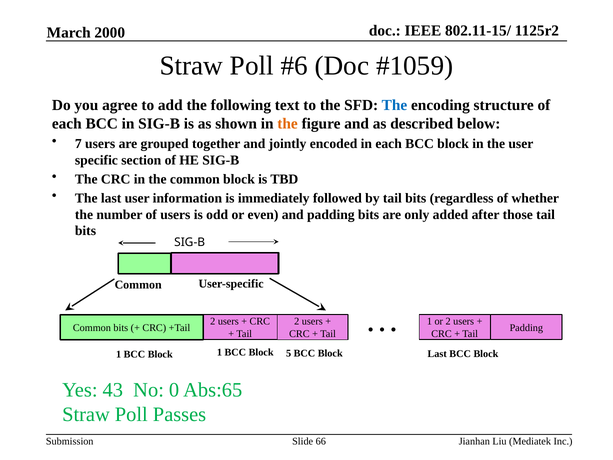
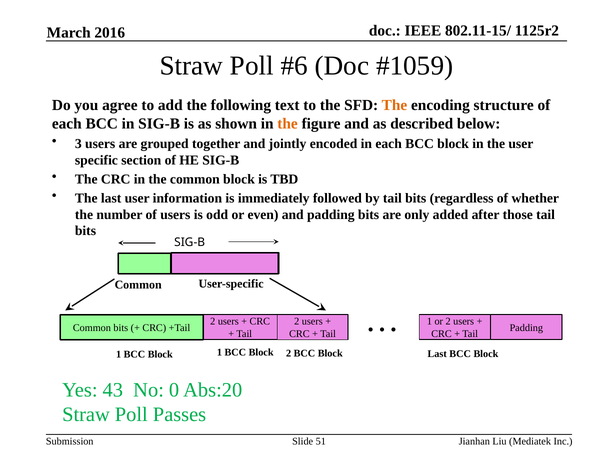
2000: 2000 -> 2016
The at (394, 105) colour: blue -> orange
7: 7 -> 3
Block 5: 5 -> 2
Abs:65: Abs:65 -> Abs:20
66: 66 -> 51
